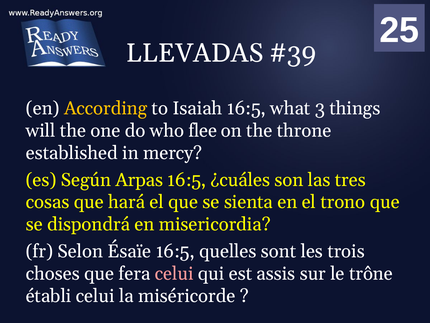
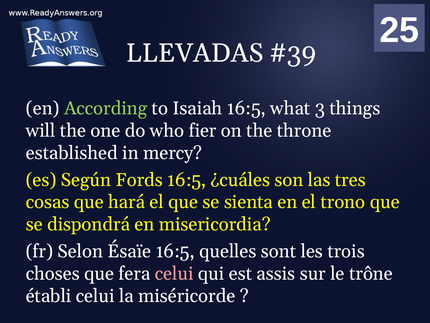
According colour: yellow -> light green
flee: flee -> fier
Arpas: Arpas -> Fords
